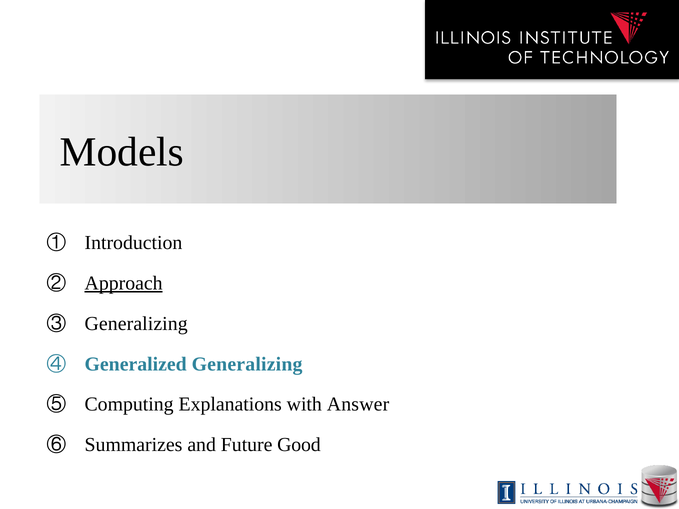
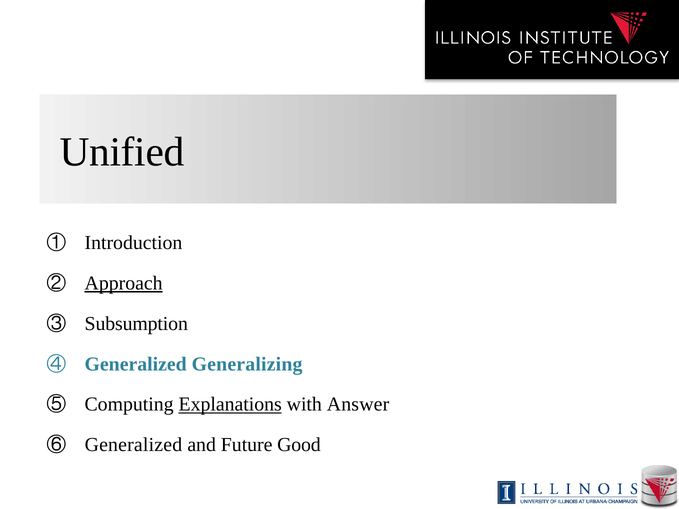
Models: Models -> Unified
Generalizing at (136, 324): Generalizing -> Subsumption
Explanations underline: none -> present
Summarizes at (134, 445): Summarizes -> Generalized
